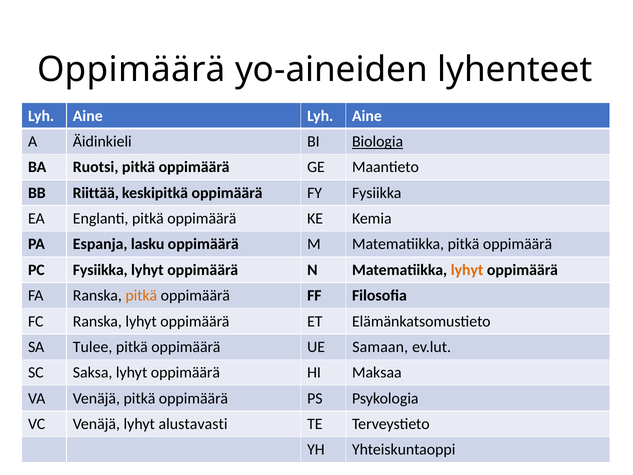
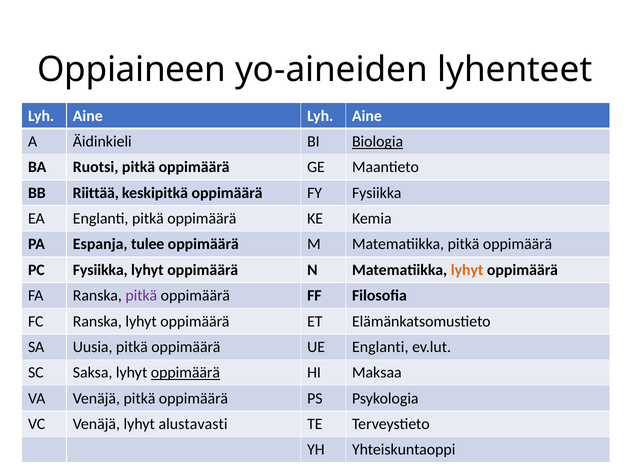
Oppimäärä at (131, 70): Oppimäärä -> Oppiaineen
lasku: lasku -> tulee
pitkä at (141, 295) colour: orange -> purple
Tulee: Tulee -> Uusia
UE Samaan: Samaan -> Englanti
oppimäärä at (185, 372) underline: none -> present
